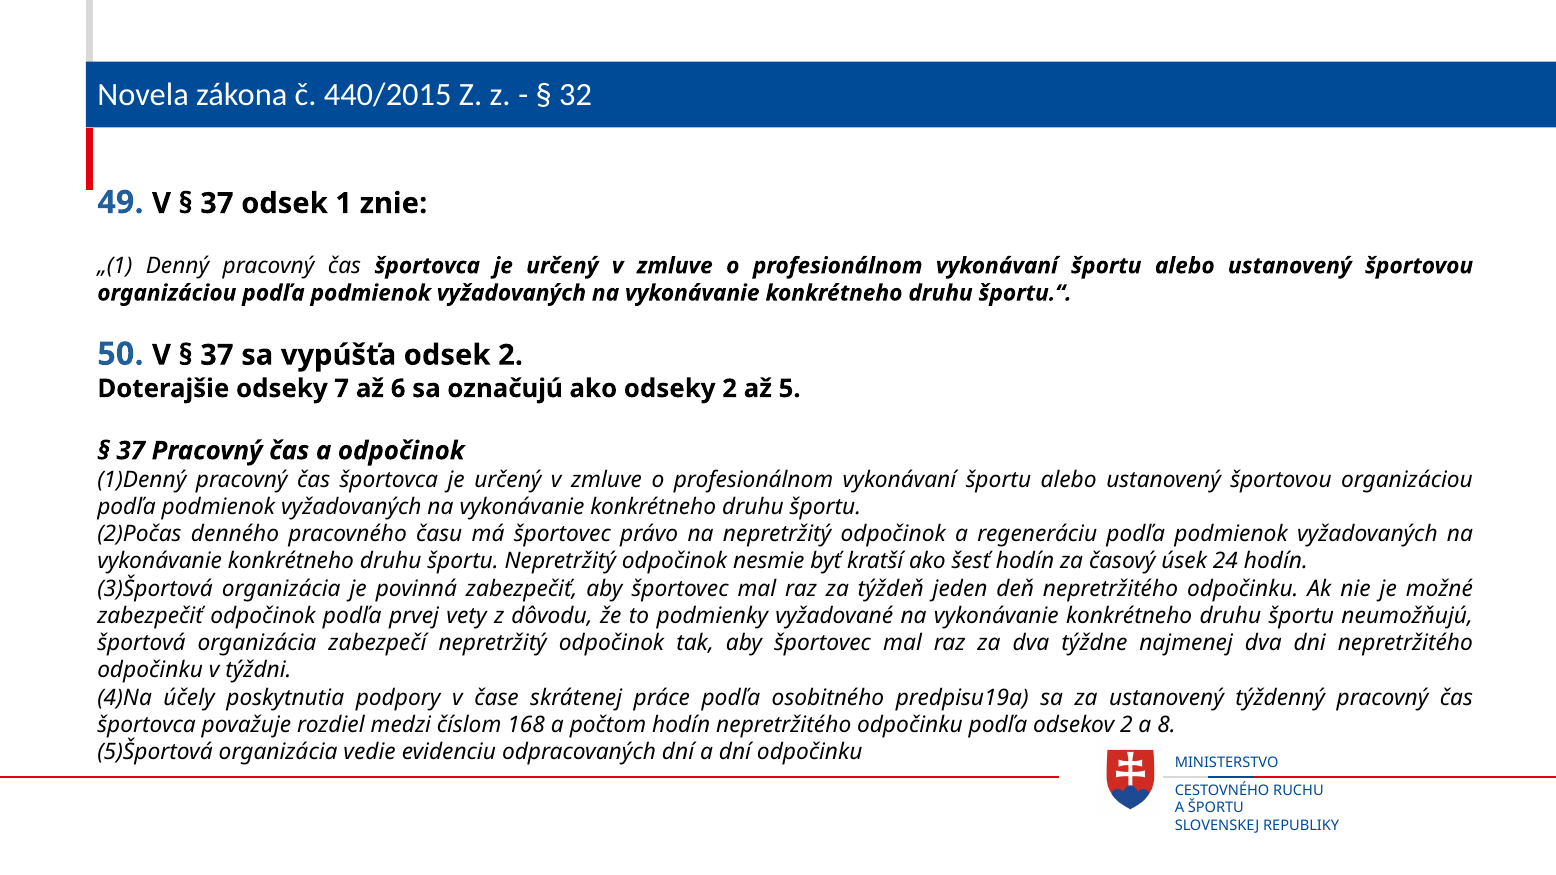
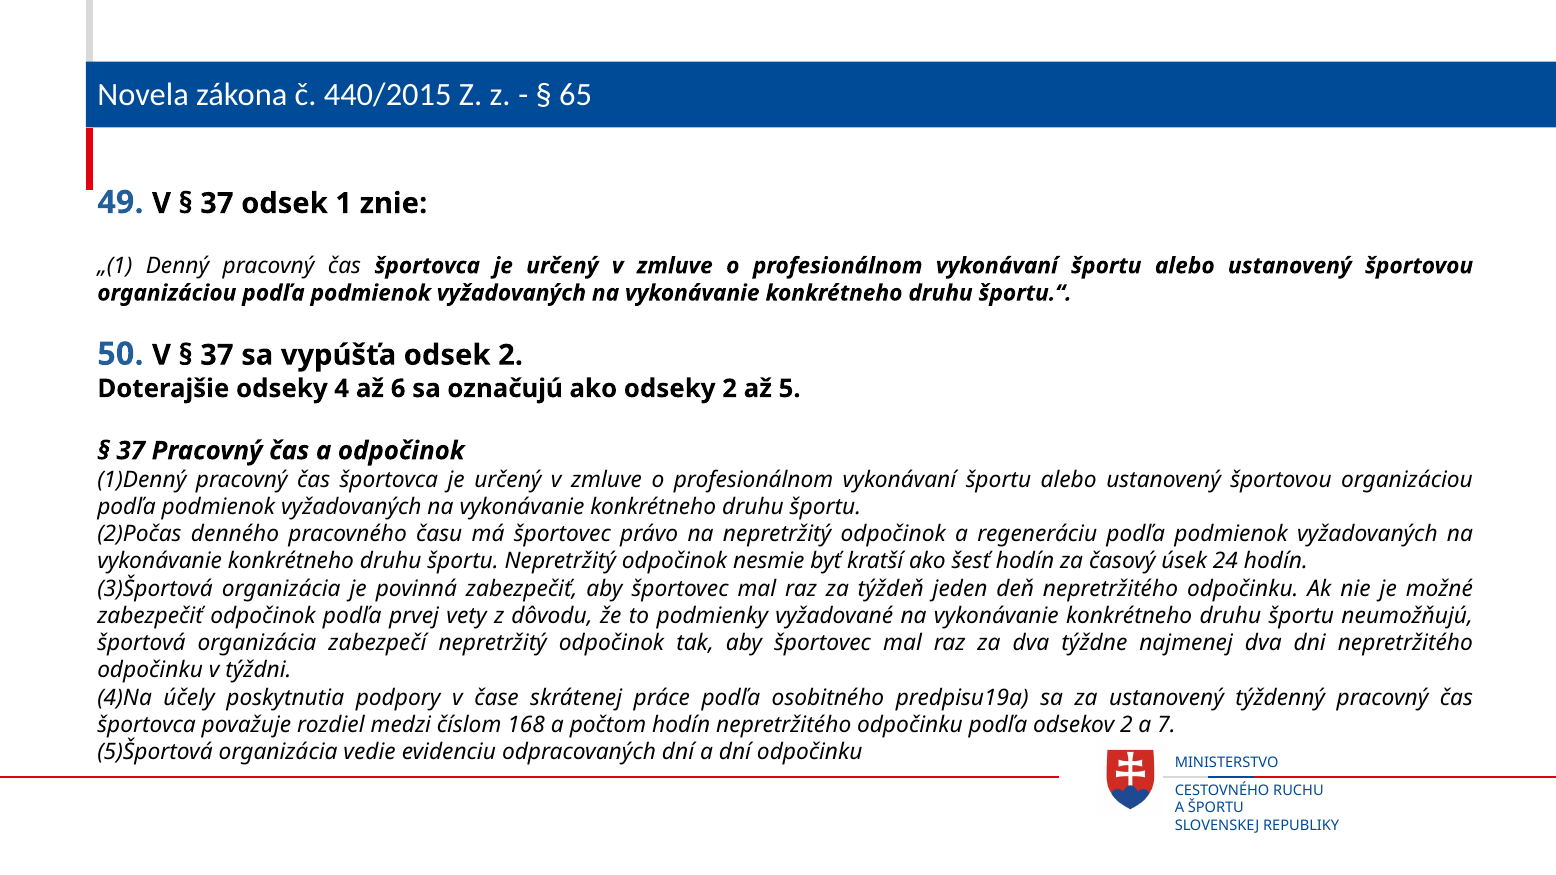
32: 32 -> 65
7: 7 -> 4
8: 8 -> 7
